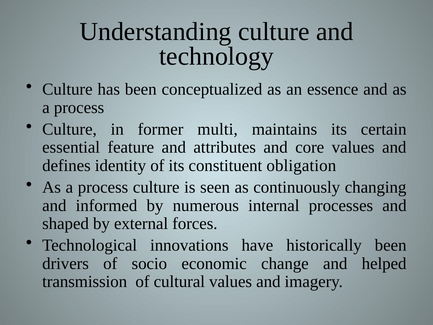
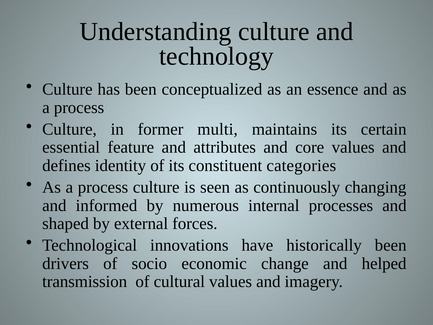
obligation: obligation -> categories
